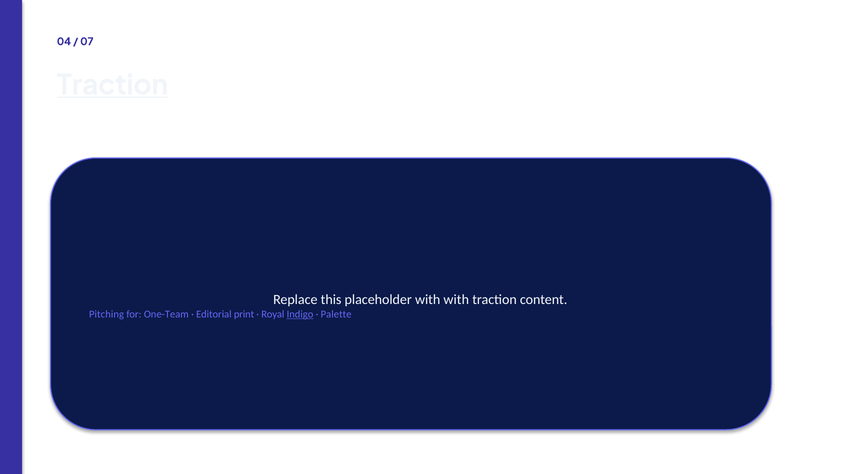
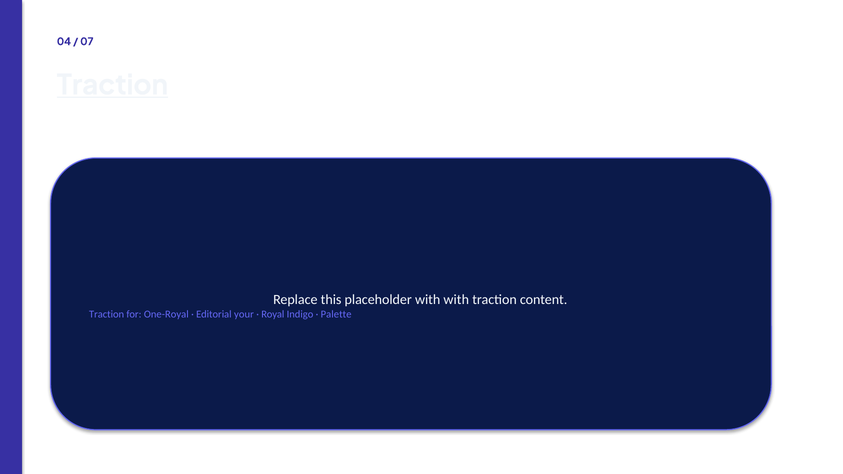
Pitching at (107, 314): Pitching -> Traction
One-Team: One-Team -> One-Royal
print: print -> your
Indigo underline: present -> none
